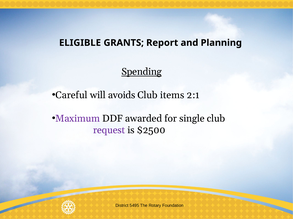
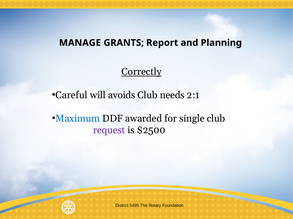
ELIGIBLE: ELIGIBLE -> MANAGE
Spending: Spending -> Correctly
items: items -> needs
Maximum colour: purple -> blue
